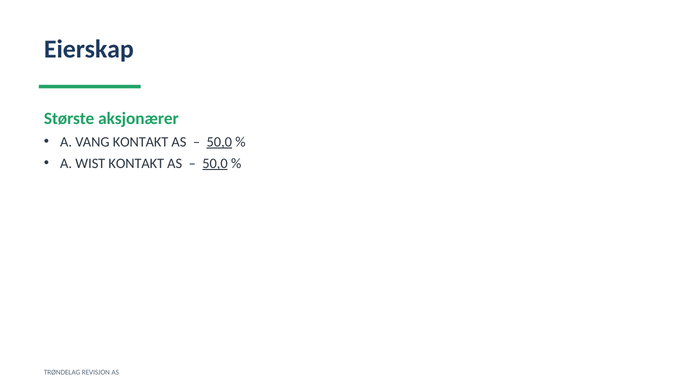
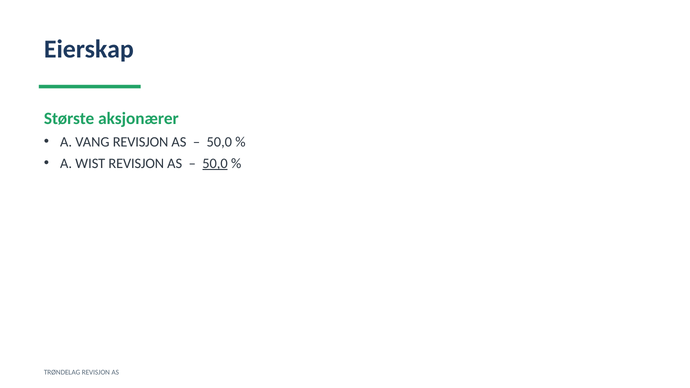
VANG KONTAKT: KONTAKT -> REVISJON
50,0 at (219, 142) underline: present -> none
WIST KONTAKT: KONTAKT -> REVISJON
